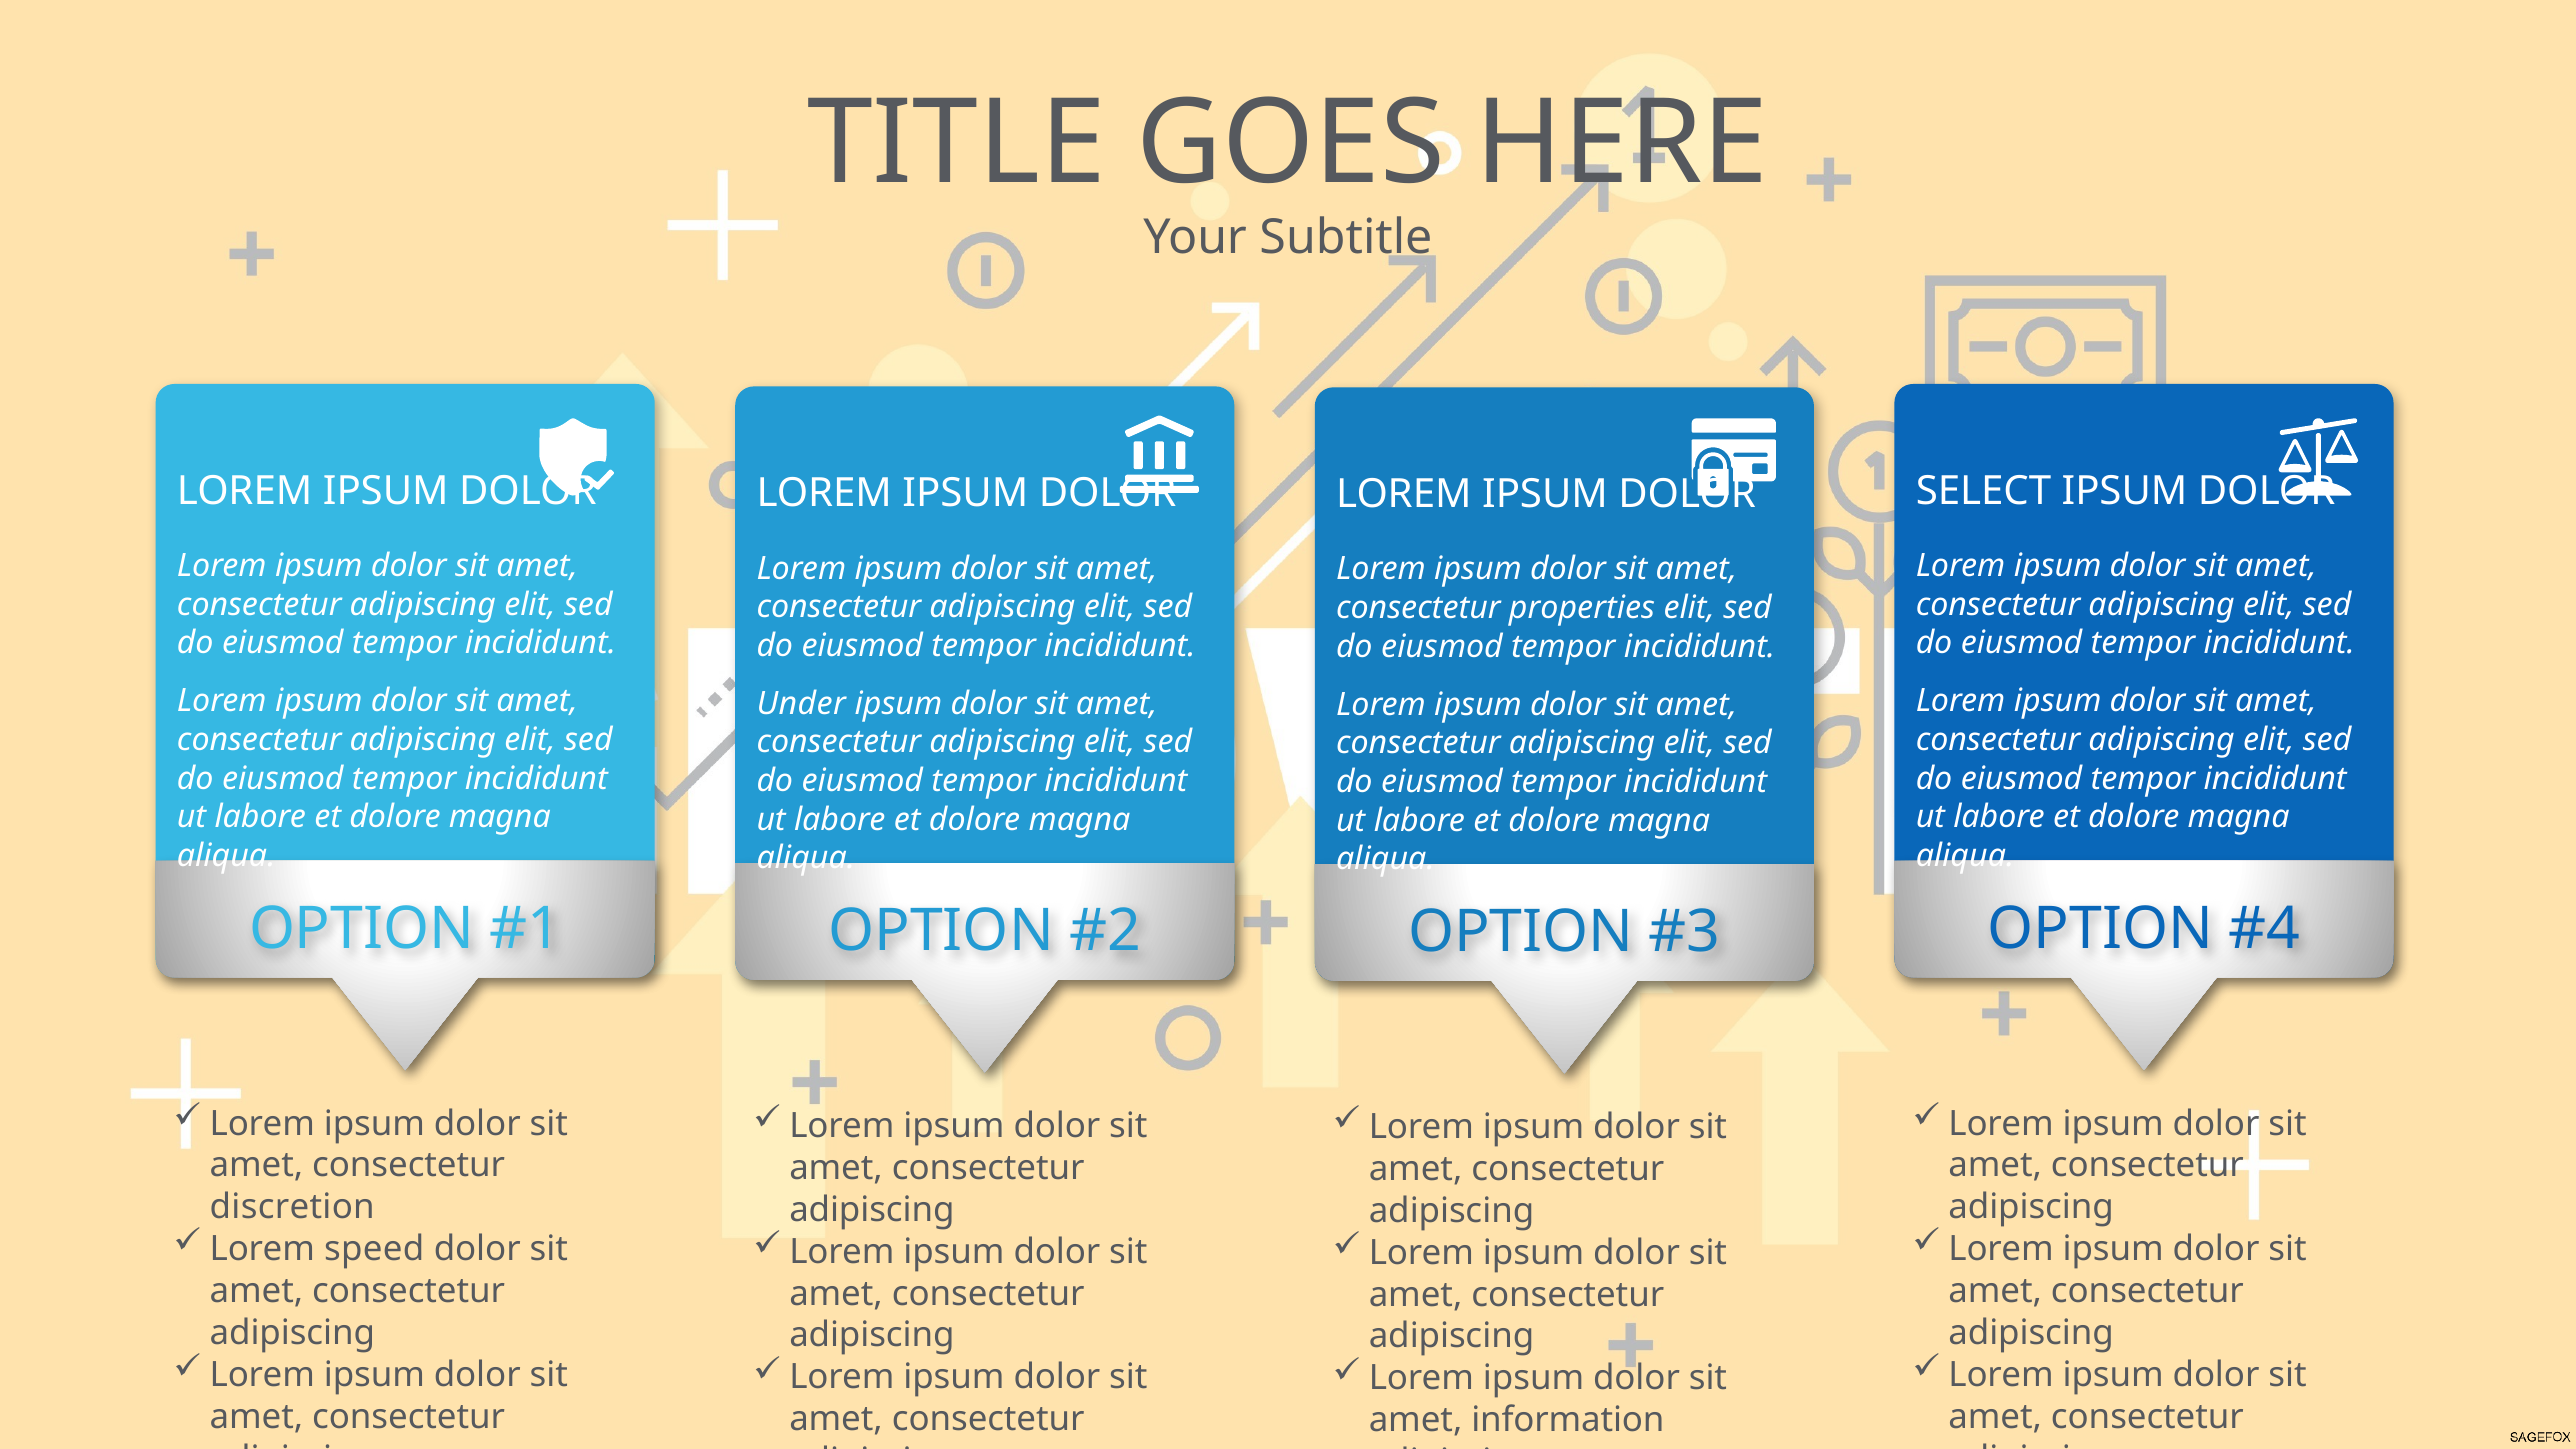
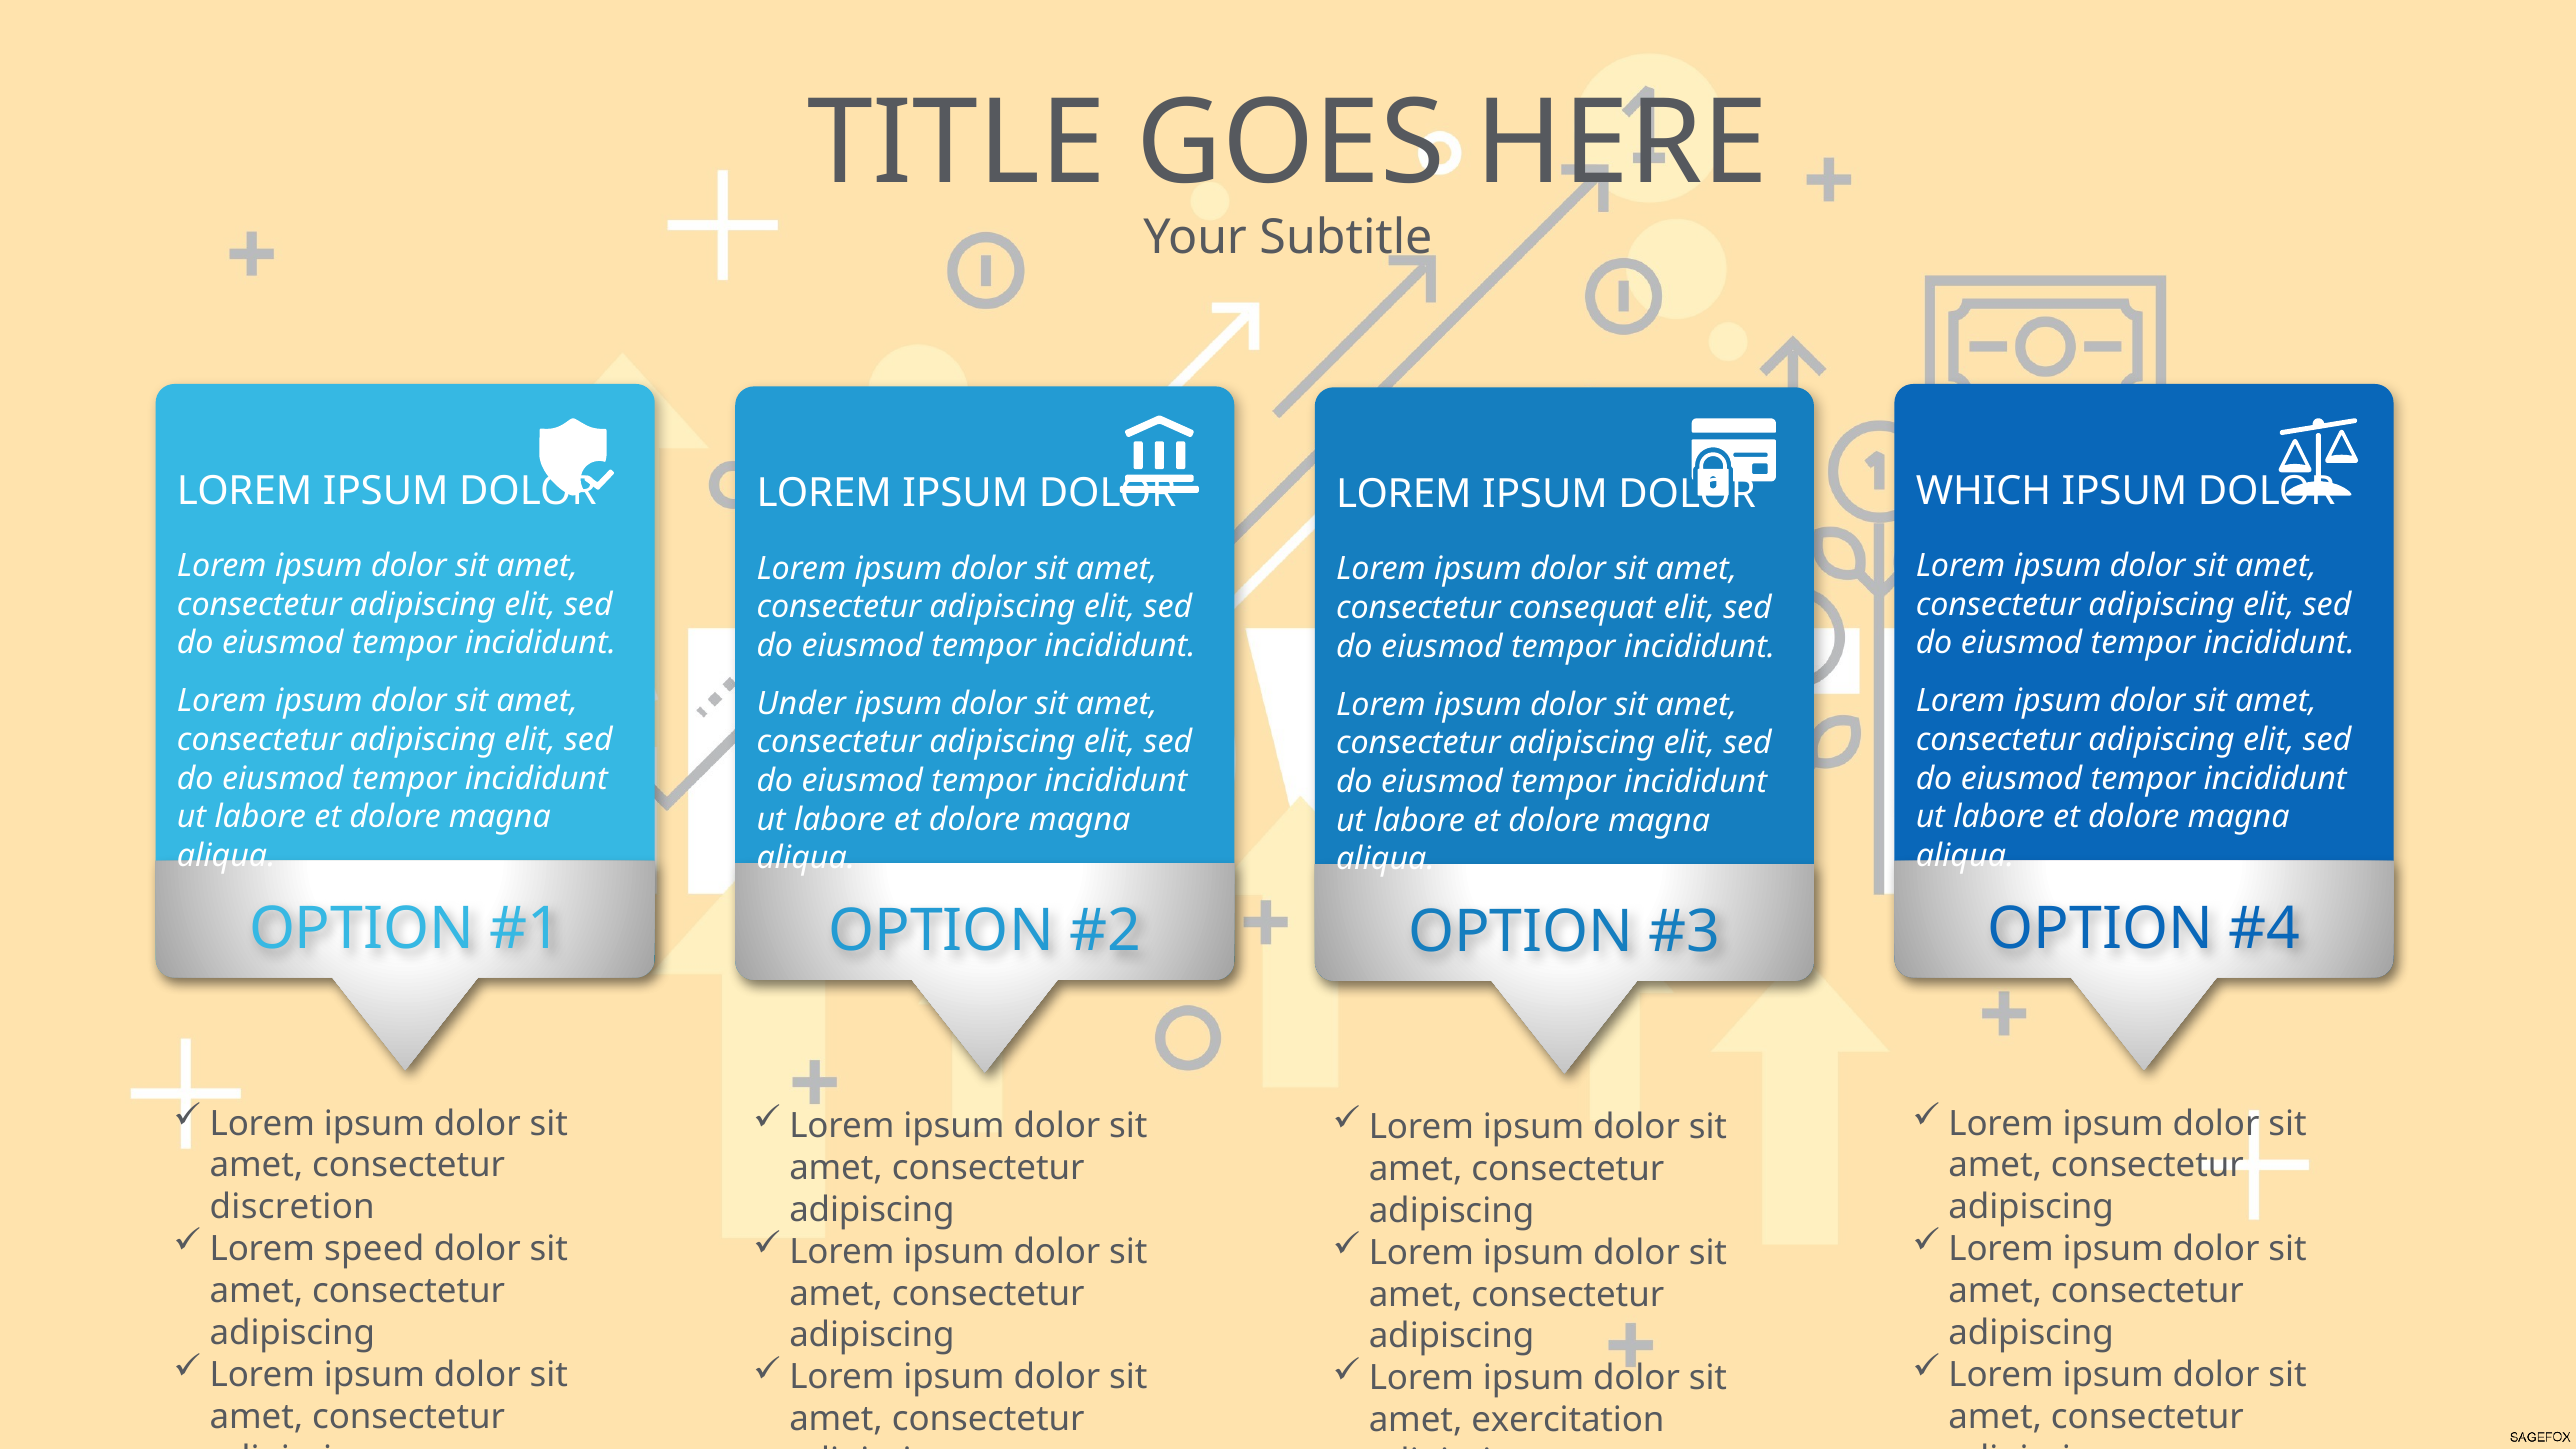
SELECT: SELECT -> WHICH
properties: properties -> consequat
information: information -> exercitation
